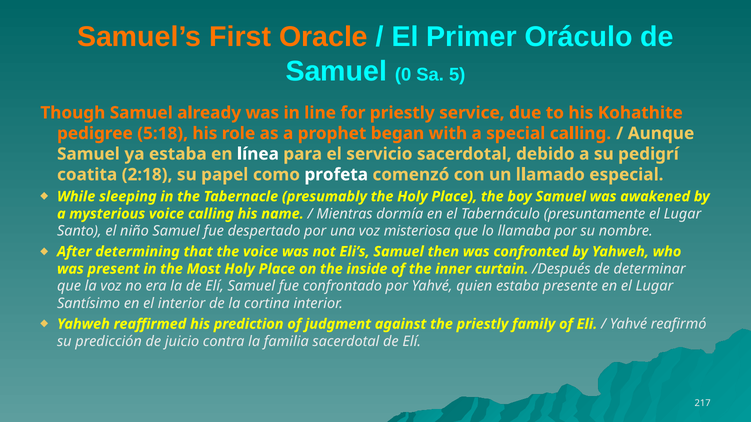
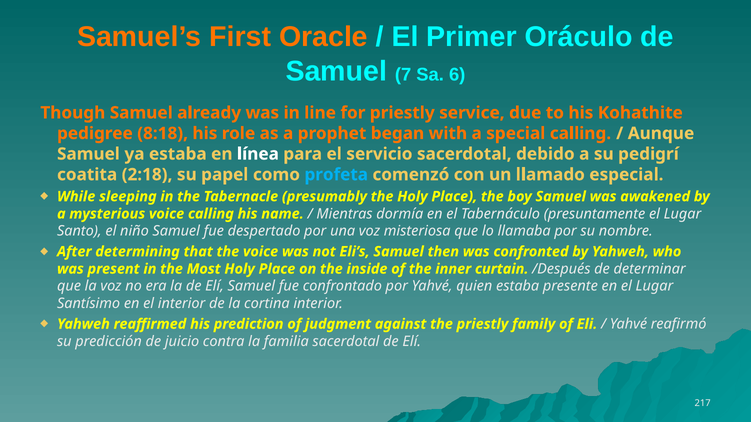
0: 0 -> 7
5: 5 -> 6
5:18: 5:18 -> 8:18
profeta colour: white -> light blue
